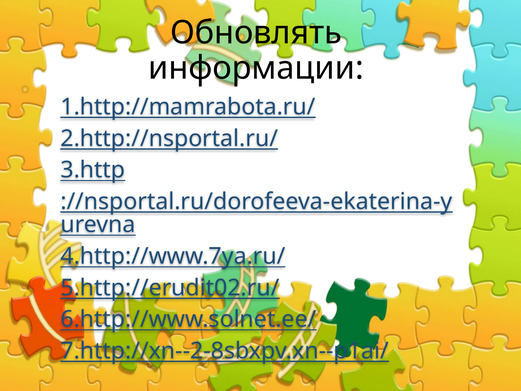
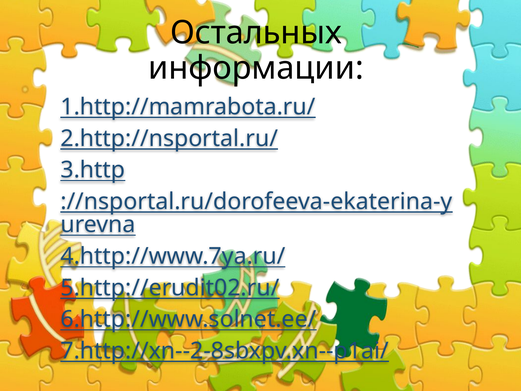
Обновлять: Обновлять -> Остальных
